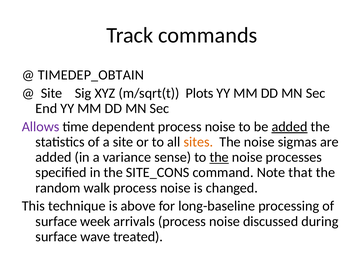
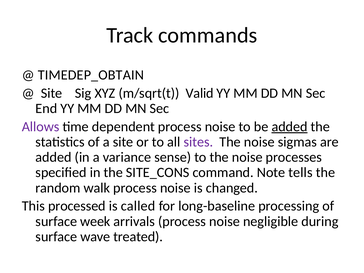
Plots: Plots -> Valid
sites colour: orange -> purple
the at (219, 157) underline: present -> none
that: that -> tells
technique: technique -> processed
above: above -> called
discussed: discussed -> negligible
